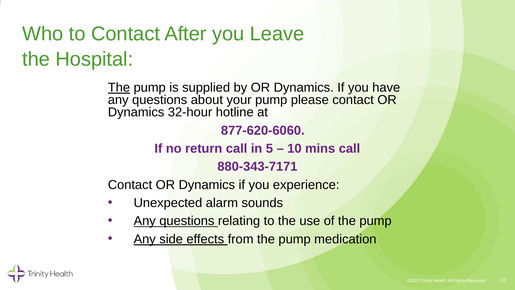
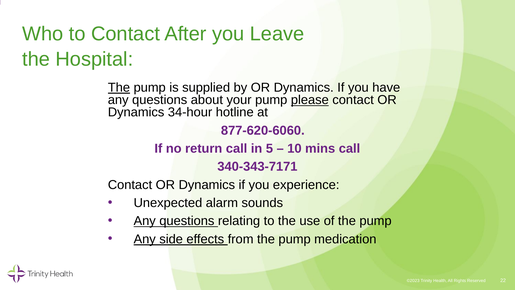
please underline: none -> present
32-hour: 32-hour -> 34-hour
880-343-7171: 880-343-7171 -> 340-343-7171
